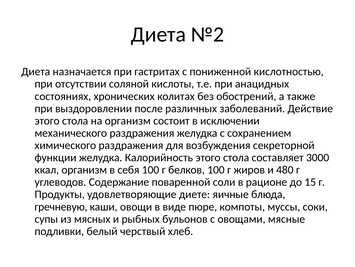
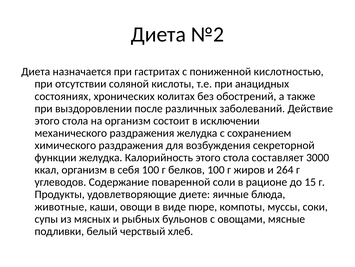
480: 480 -> 264
гречневую: гречневую -> животные
